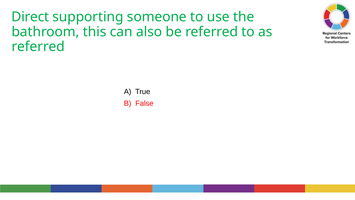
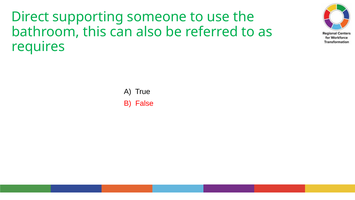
referred at (38, 46): referred -> requires
